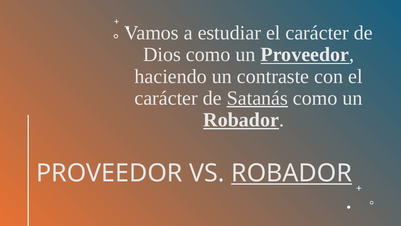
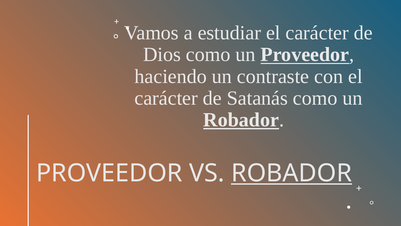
Satanás underline: present -> none
